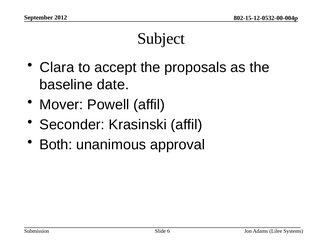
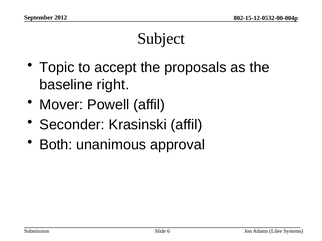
Clara: Clara -> Topic
date: date -> right
